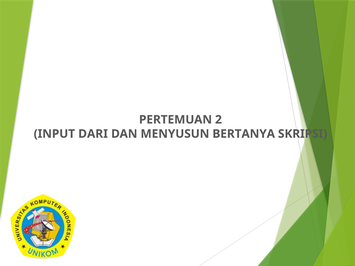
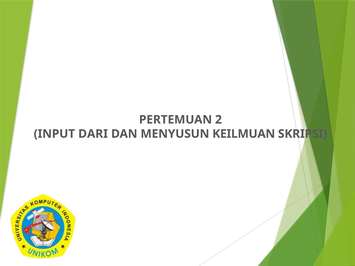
BERTANYA: BERTANYA -> KEILMUAN
